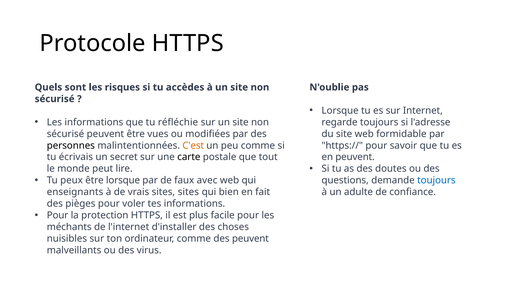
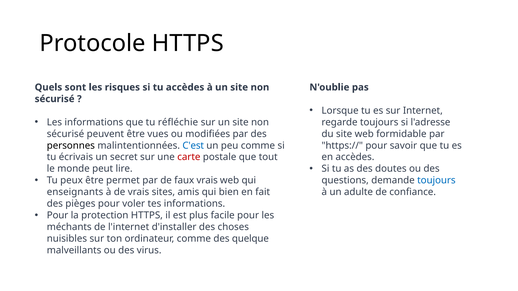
C'est colour: orange -> blue
carte colour: black -> red
en peuvent: peuvent -> accèdes
être lorsque: lorsque -> permet
faux avec: avec -> vrais
sites sites: sites -> amis
des peuvent: peuvent -> quelque
